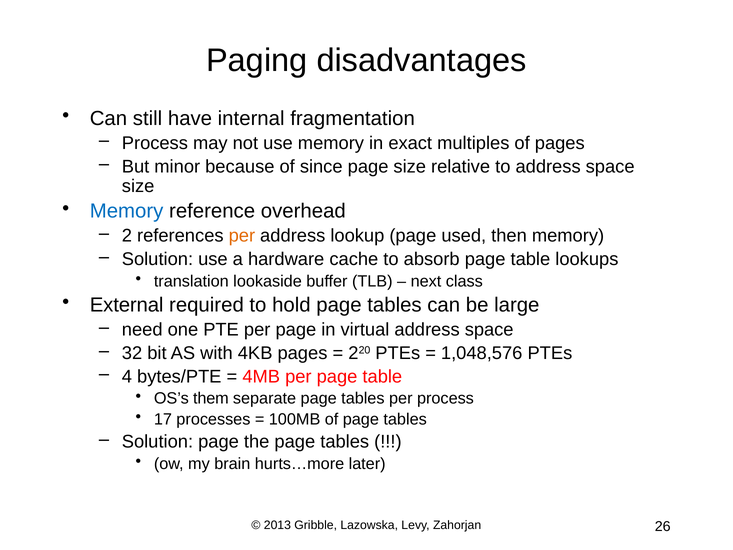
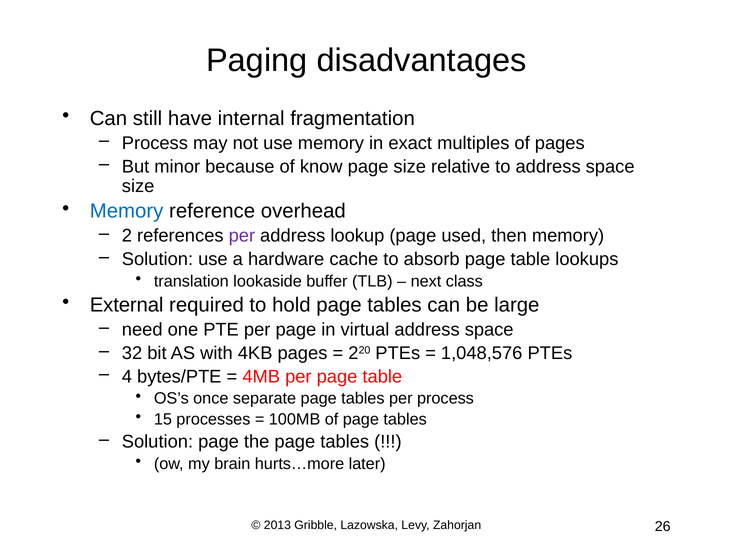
since: since -> know
per at (242, 236) colour: orange -> purple
them: them -> once
17: 17 -> 15
